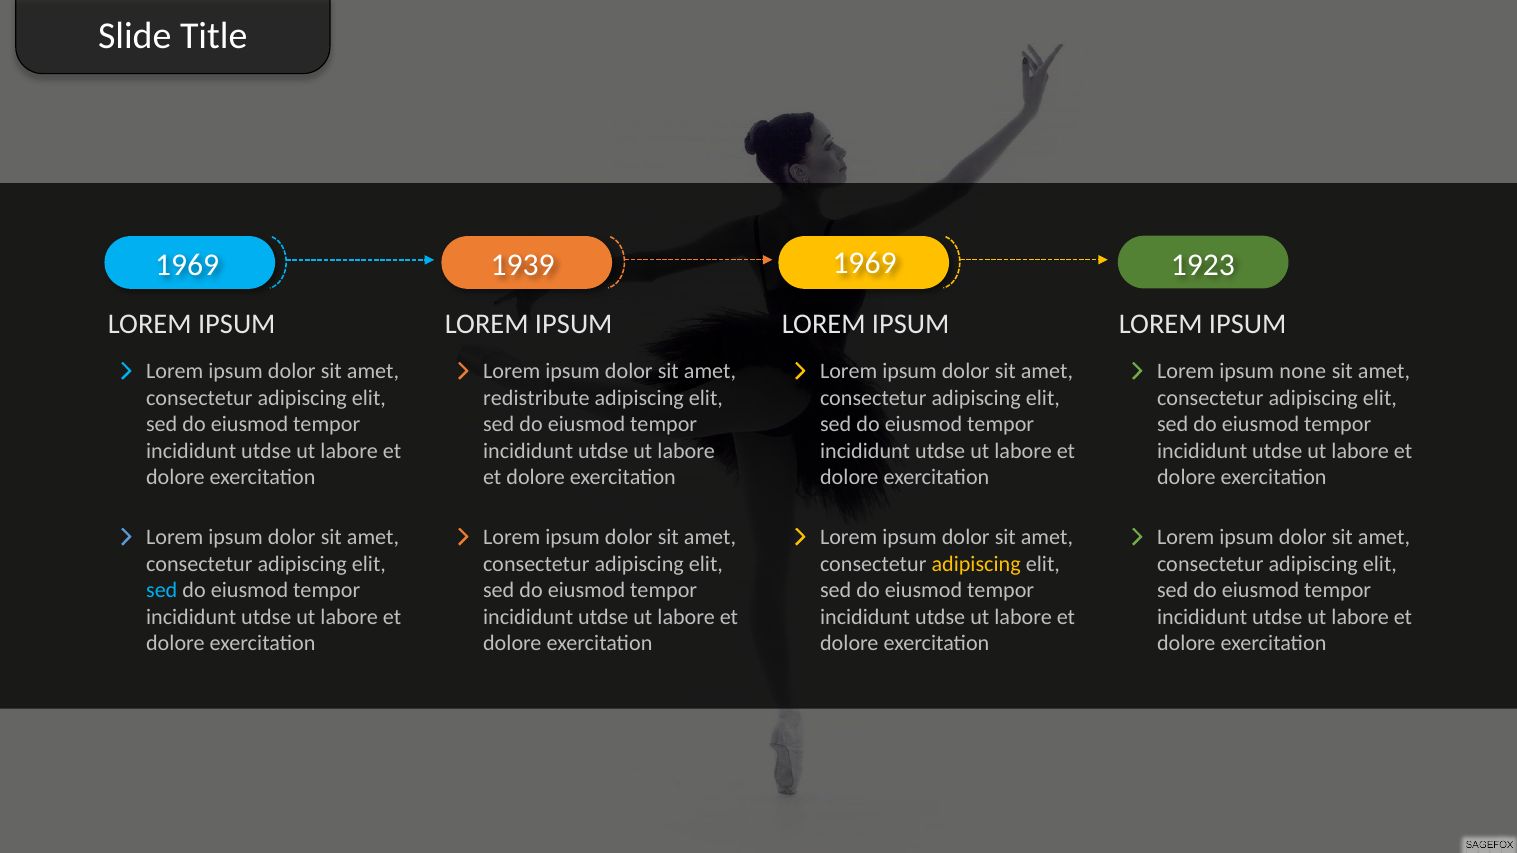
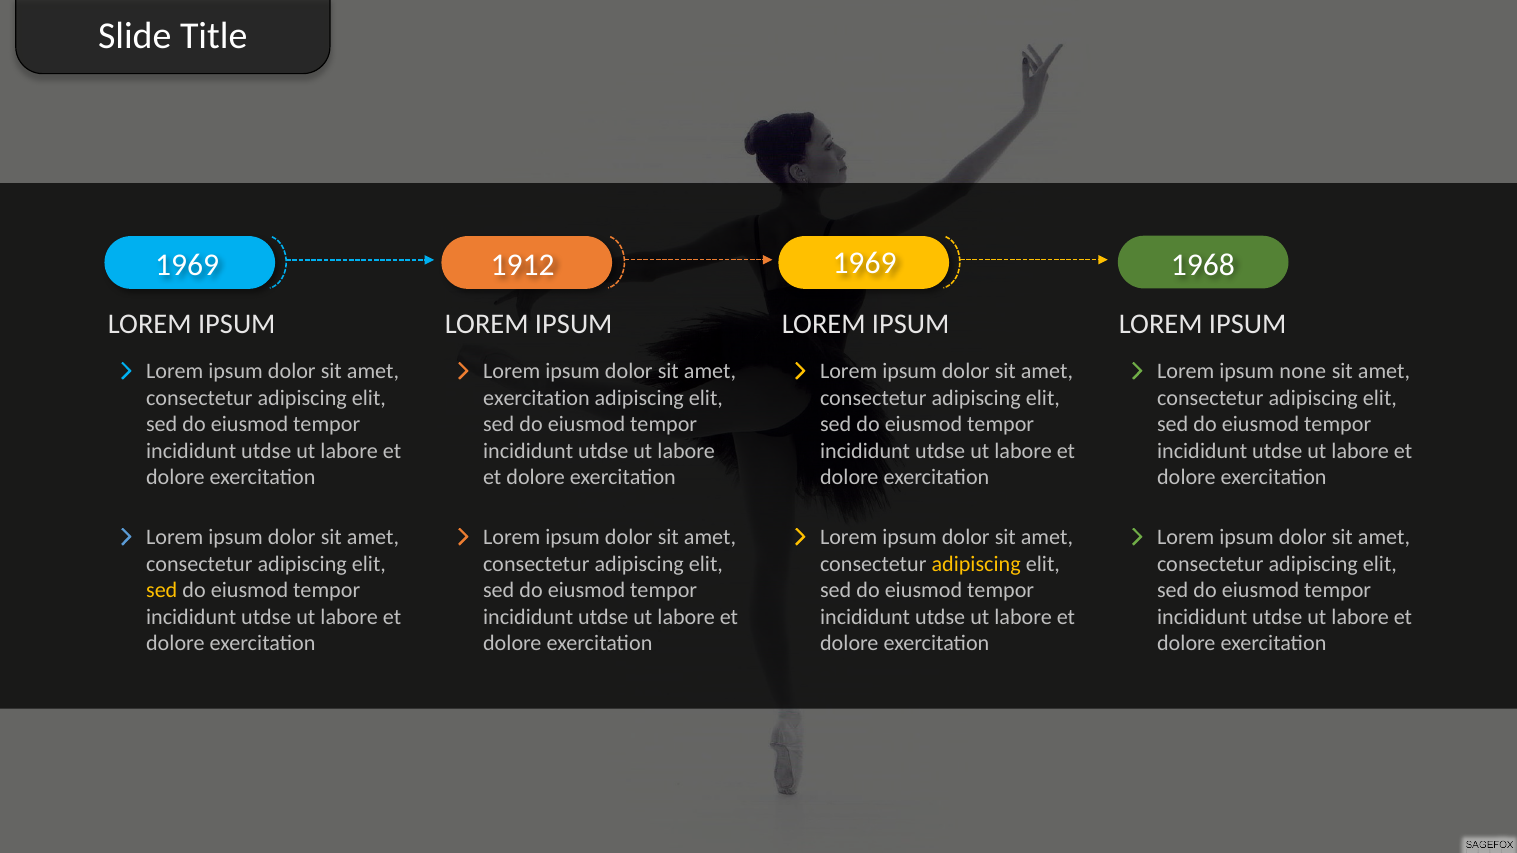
1939: 1939 -> 1912
1923: 1923 -> 1968
redistribute at (536, 398): redistribute -> exercitation
sed at (162, 591) colour: light blue -> yellow
